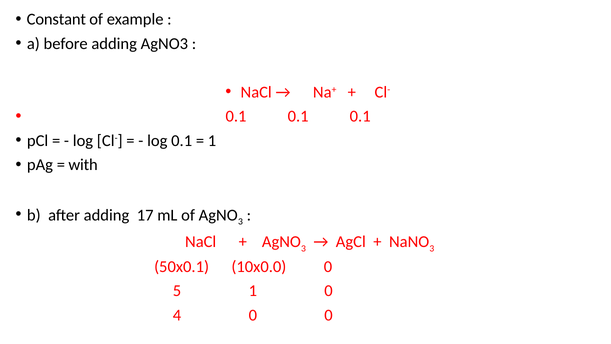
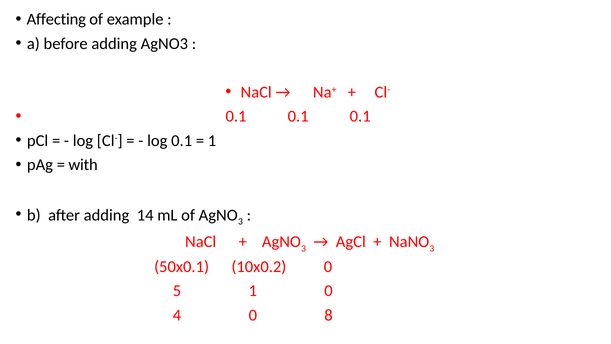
Constant: Constant -> Affecting
17: 17 -> 14
10x0.0: 10x0.0 -> 10x0.2
0 0: 0 -> 8
